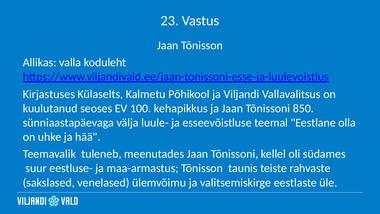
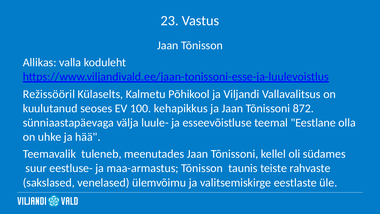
Kirjastuses: Kirjastuses -> Režissööril
850: 850 -> 872
